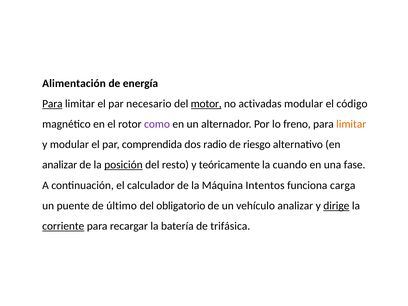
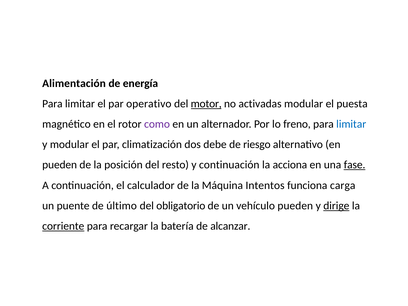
Para at (52, 104) underline: present -> none
necesario: necesario -> operativo
código: código -> puesta
limitar at (351, 124) colour: orange -> blue
comprendida: comprendida -> climatización
radio: radio -> debe
analizar at (60, 165): analizar -> pueden
posición underline: present -> none
y teóricamente: teóricamente -> continuación
cuando: cuando -> acciona
fase underline: none -> present
vehículo analizar: analizar -> pueden
trifásica: trifásica -> alcanzar
